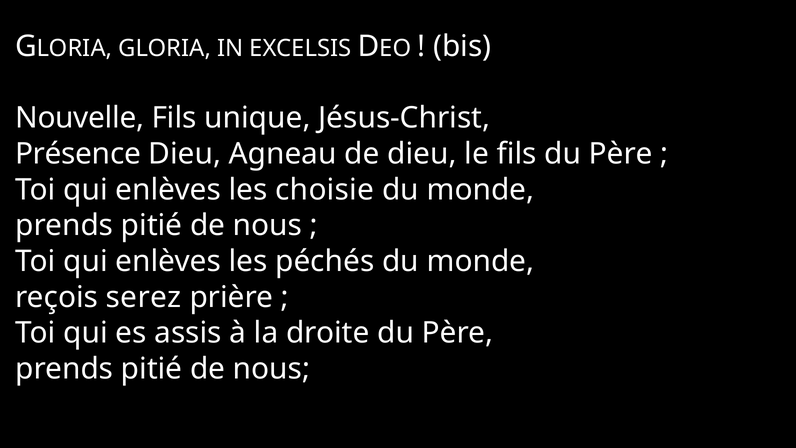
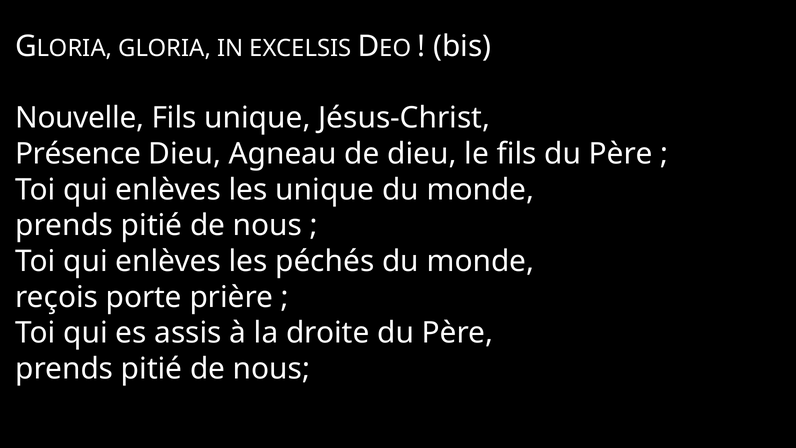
les choisie: choisie -> unique
serez: serez -> porte
